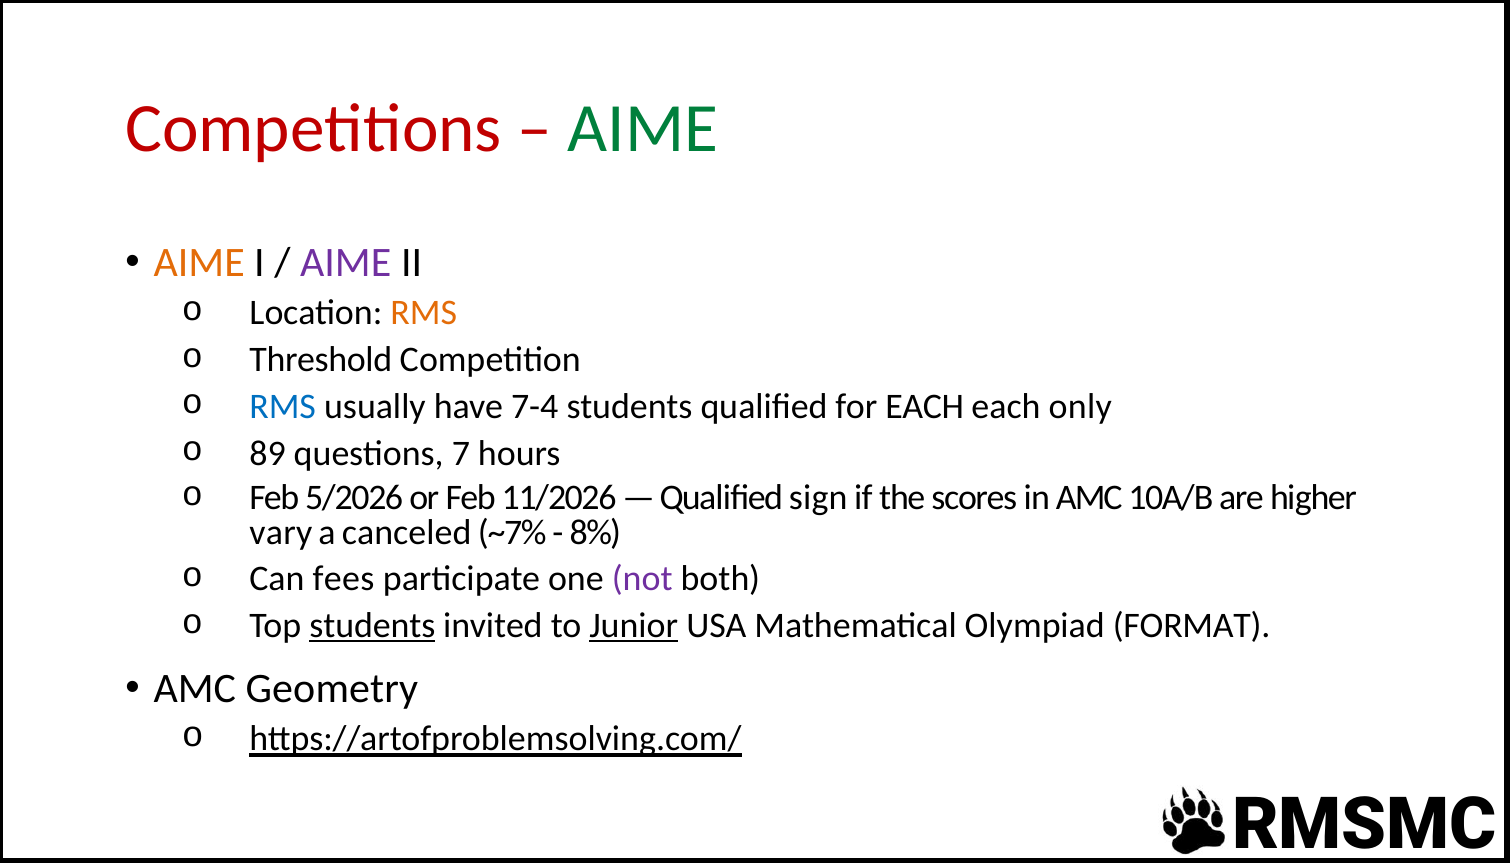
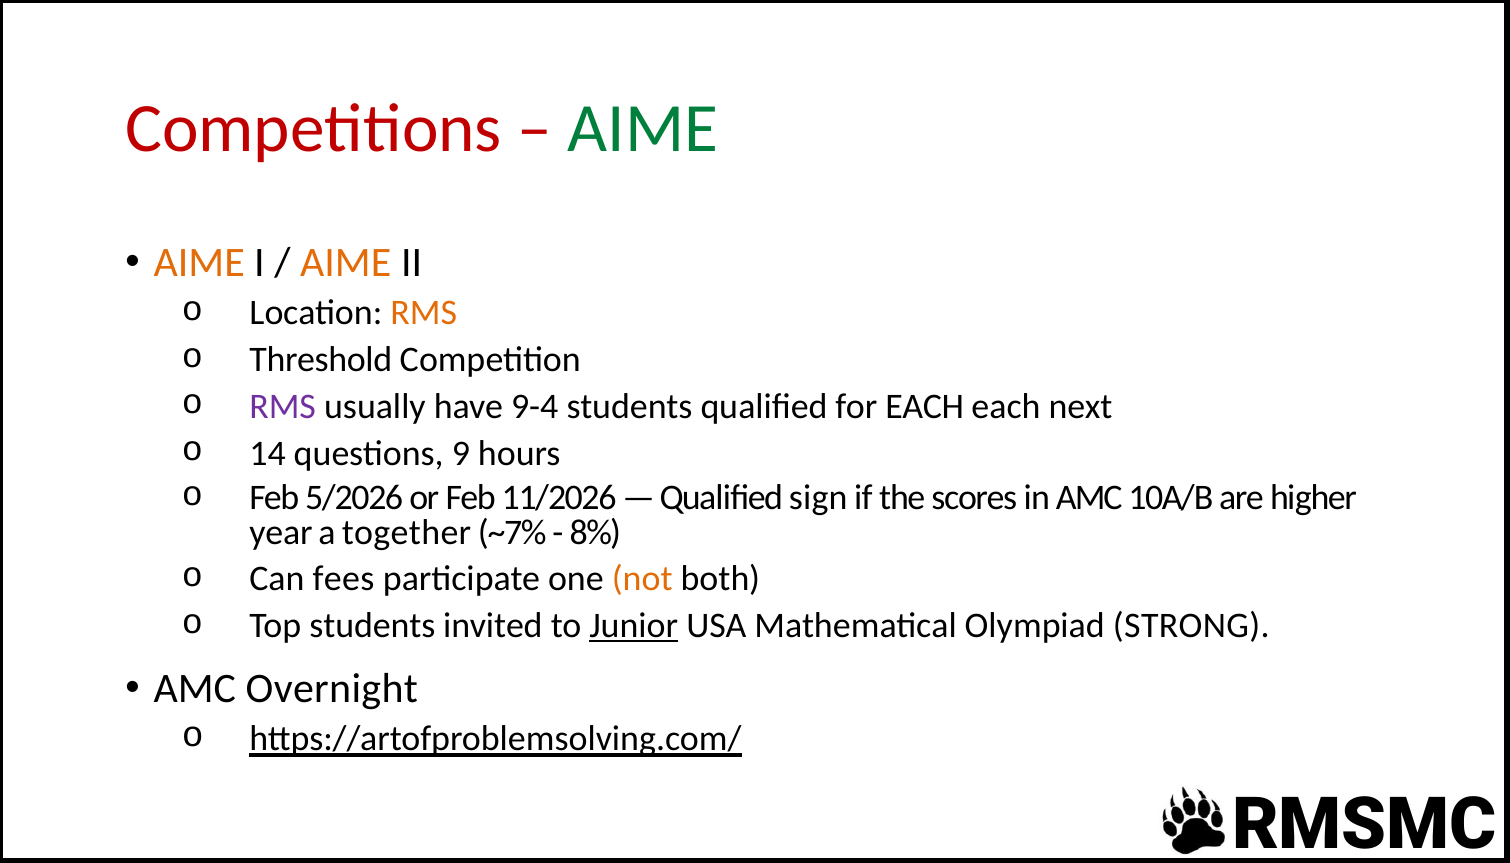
AIME at (346, 263) colour: purple -> orange
RMS at (283, 406) colour: blue -> purple
7-4: 7-4 -> 9-4
only: only -> next
89: 89 -> 14
7: 7 -> 9
vary: vary -> year
canceled: canceled -> together
not colour: purple -> orange
students at (372, 626) underline: present -> none
FORMAT: FORMAT -> STRONG
Geometry: Geometry -> Overnight
